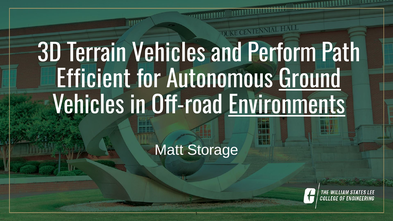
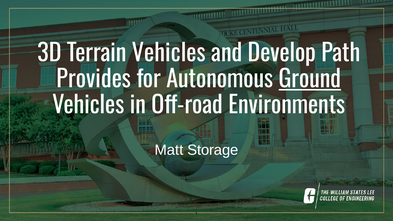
Perform: Perform -> Develop
Efficient: Efficient -> Provides
Environments underline: present -> none
